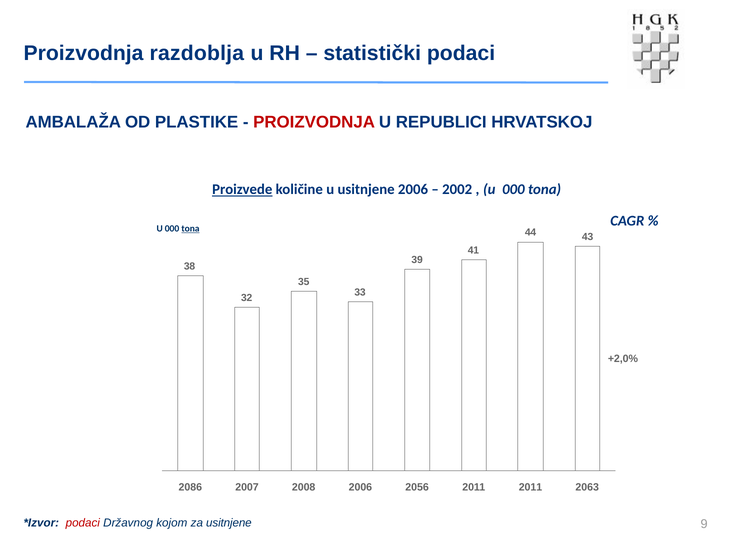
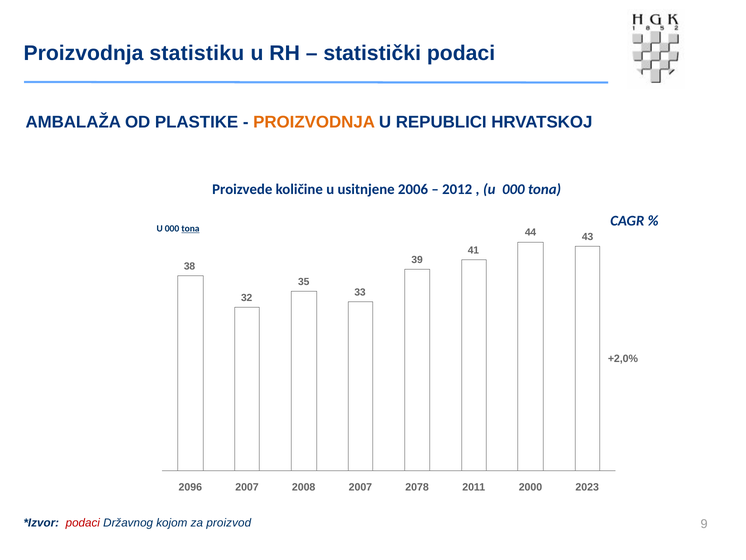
razdoblja: razdoblja -> statistiku
PROIZVODNJA at (314, 122) colour: red -> orange
Proizvede underline: present -> none
2002: 2002 -> 2012
2086: 2086 -> 2096
2007 2006: 2006 -> 2007
2056: 2056 -> 2078
2008 2011: 2011 -> 2000
2063: 2063 -> 2023
za usitnjene: usitnjene -> proizvod
